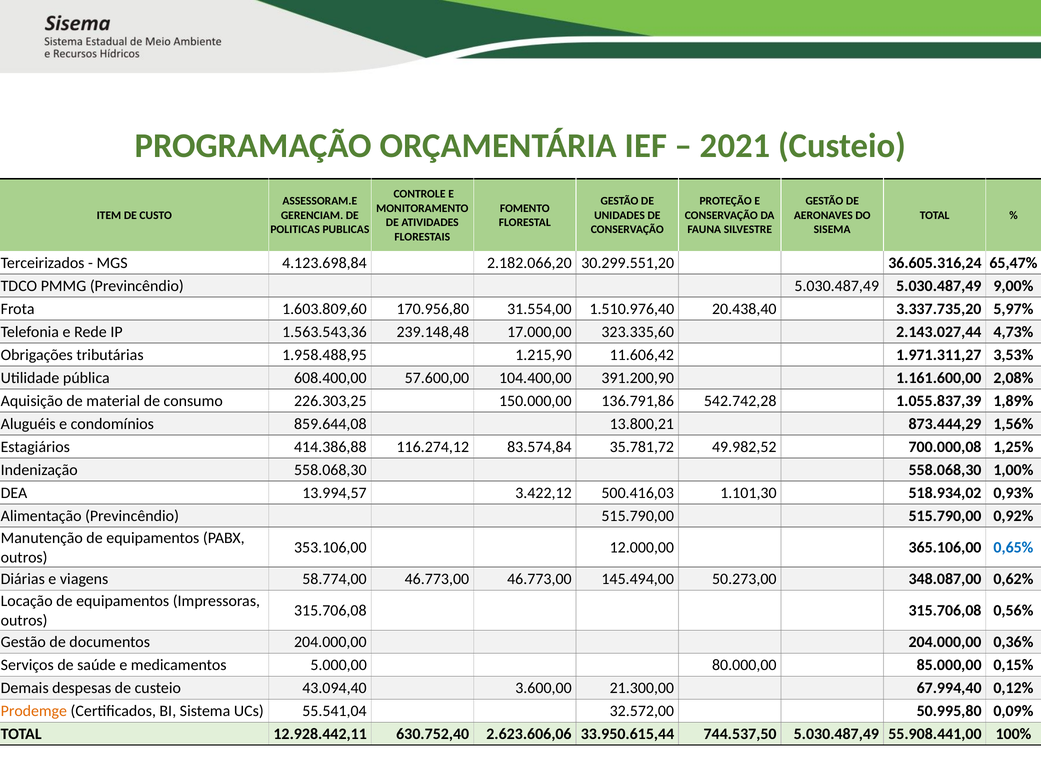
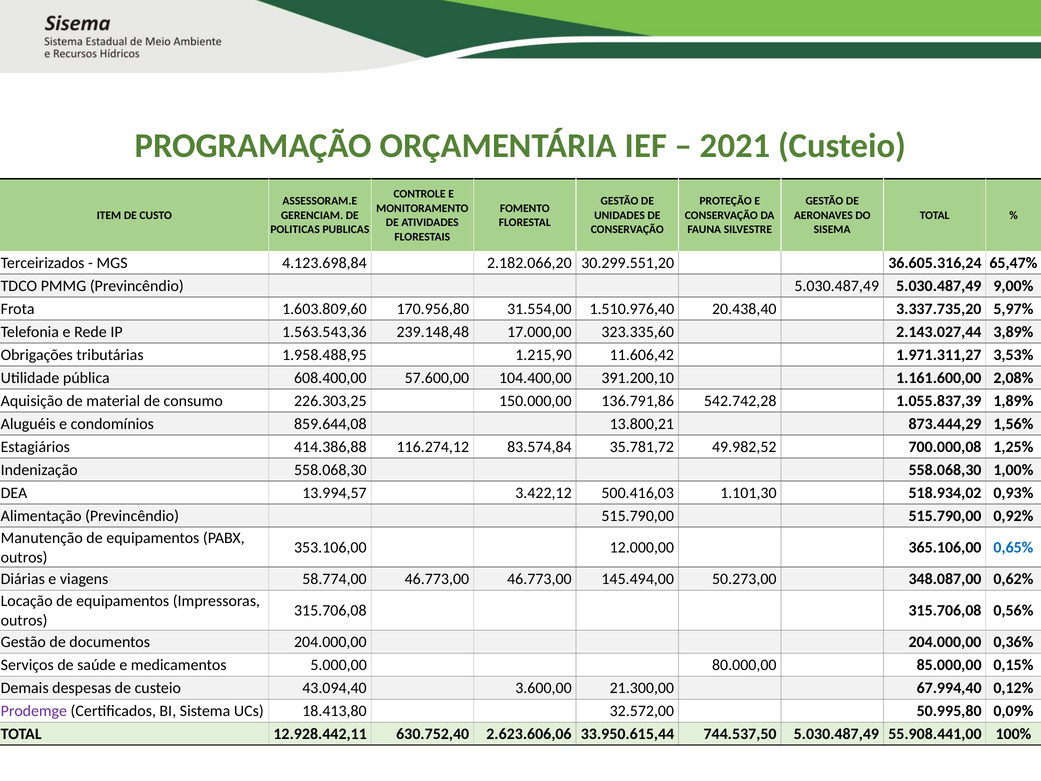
4,73%: 4,73% -> 3,89%
391.200,90: 391.200,90 -> 391.200,10
Prodemge colour: orange -> purple
55.541,04: 55.541,04 -> 18.413,80
